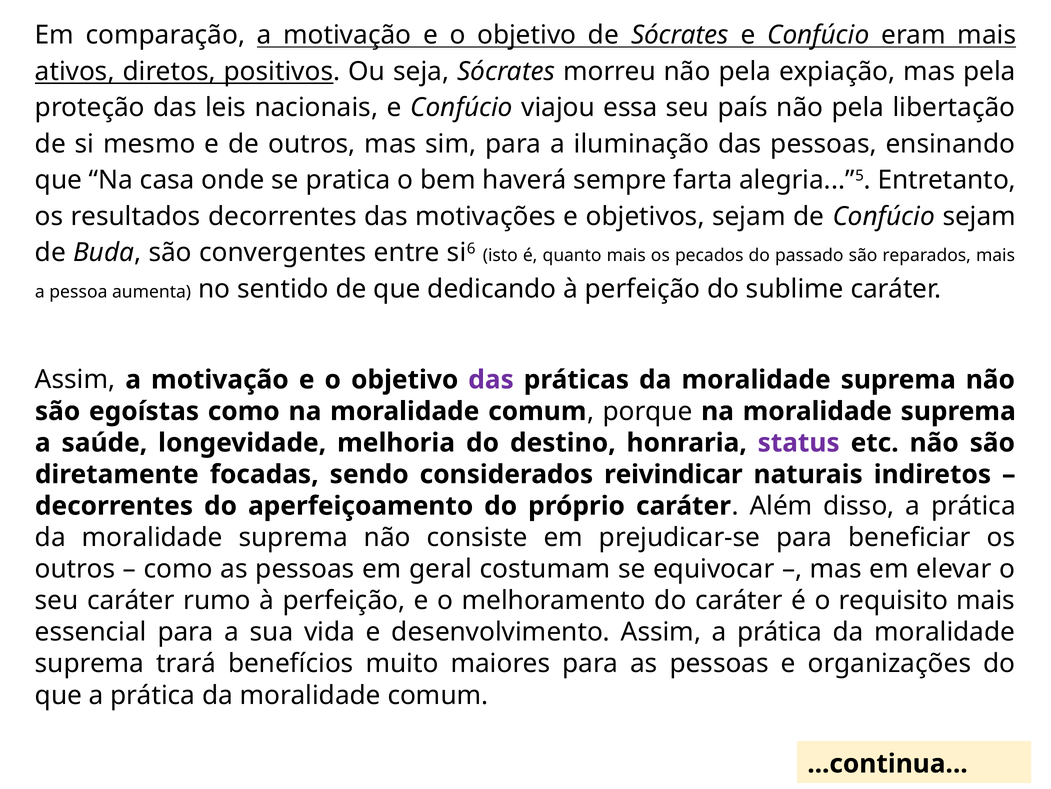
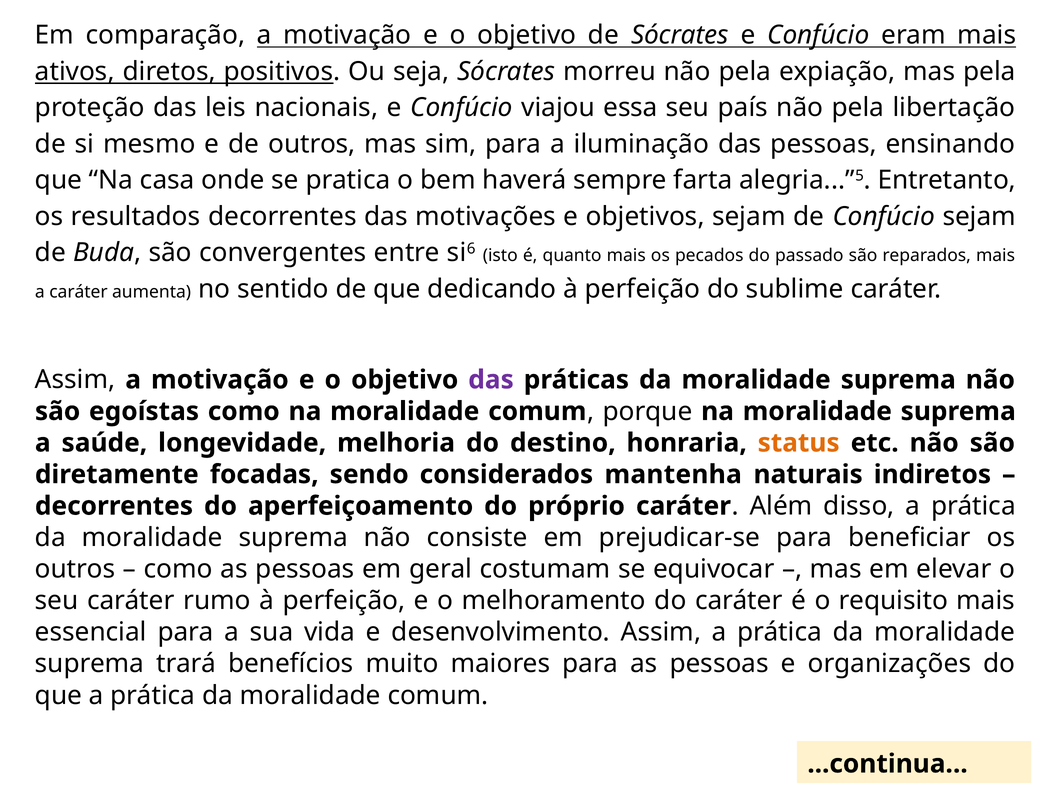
a pessoa: pessoa -> caráter
status colour: purple -> orange
reivindicar: reivindicar -> mantenha
